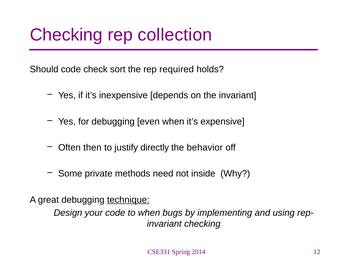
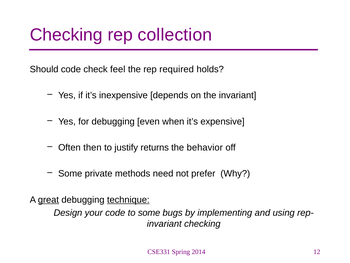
sort: sort -> feel
directly: directly -> returns
inside: inside -> prefer
great underline: none -> present
to when: when -> some
